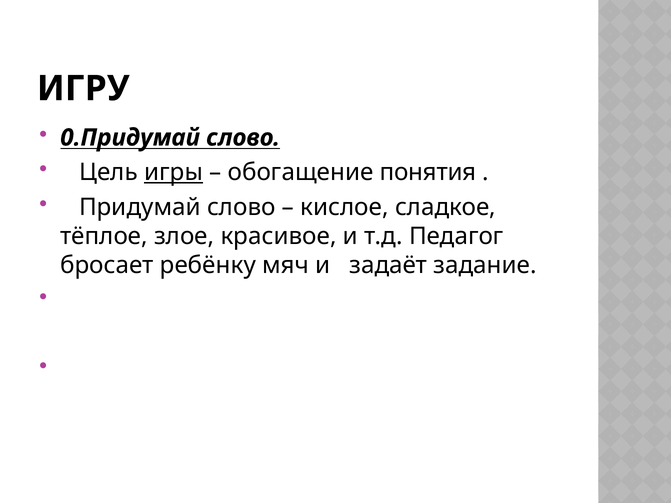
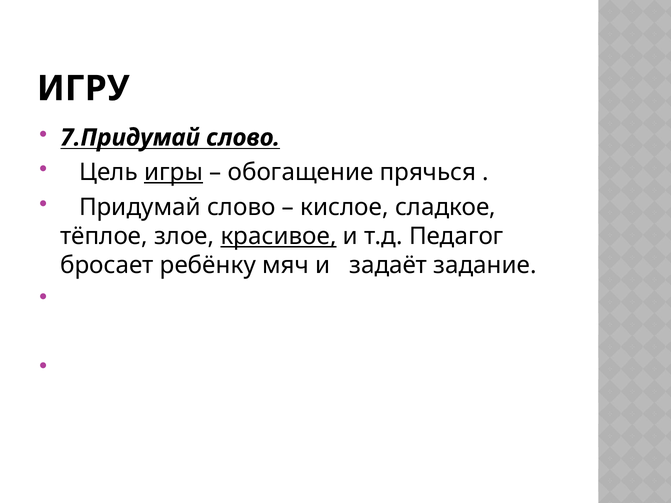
0.Придумай: 0.Придумай -> 7.Придумай
понятия: понятия -> прячься
красивое underline: none -> present
